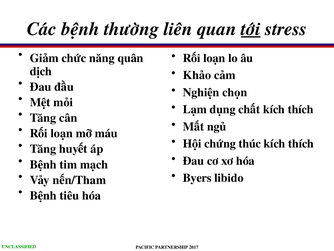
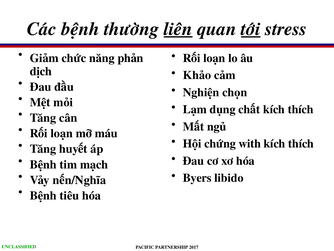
liên underline: none -> present
quân: quân -> phản
thúc: thúc -> with
nến/Tham: nến/Tham -> nến/Nghĩa
